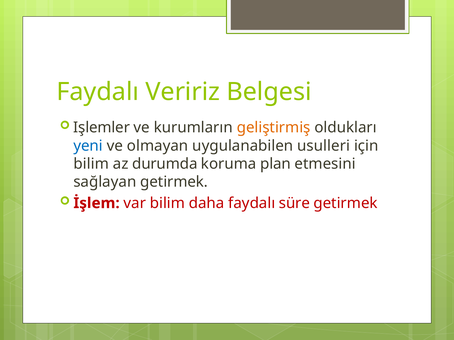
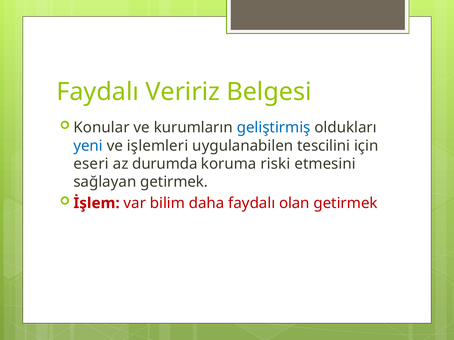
Işlemler: Işlemler -> Konular
geliştirmiş colour: orange -> blue
olmayan: olmayan -> işlemleri
usulleri: usulleri -> tescilini
bilim at (91, 164): bilim -> eseri
plan: plan -> riski
süre: süre -> olan
